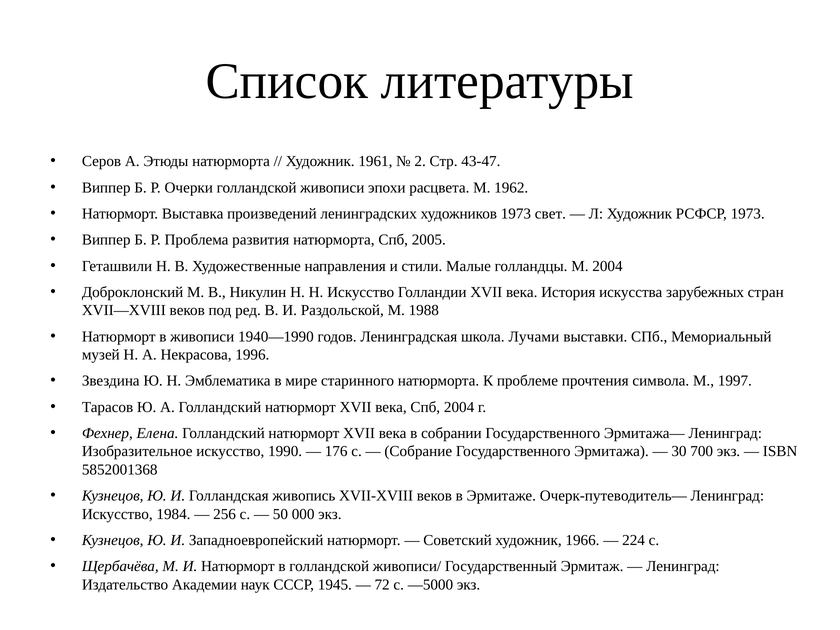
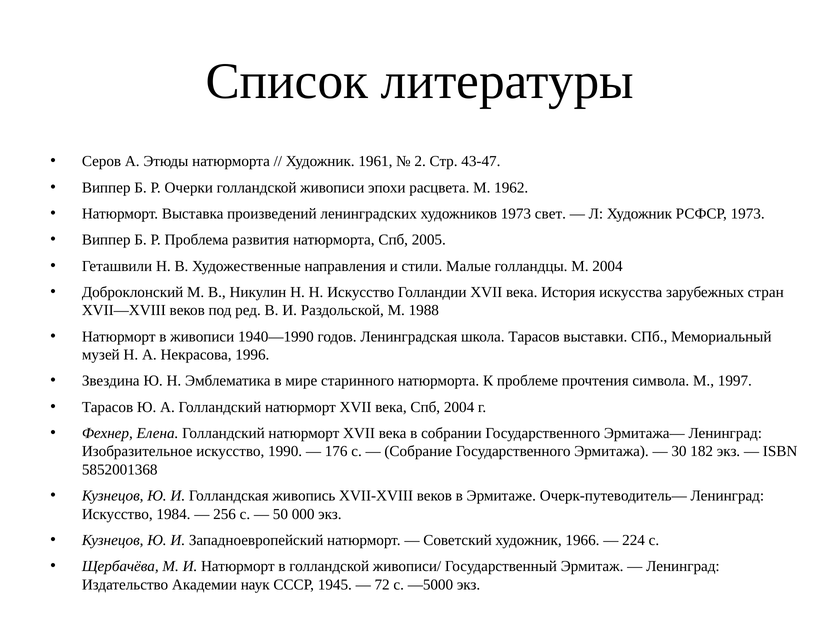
школа Лучами: Лучами -> Тарасов
700: 700 -> 182
